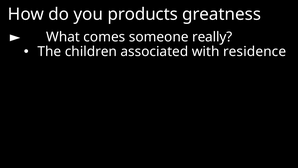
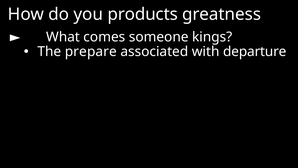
really: really -> kings
children: children -> prepare
residence: residence -> departure
